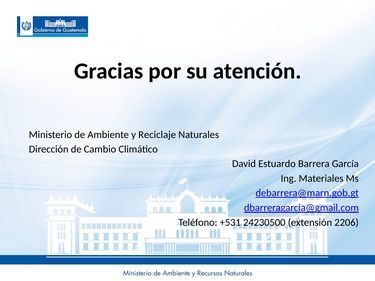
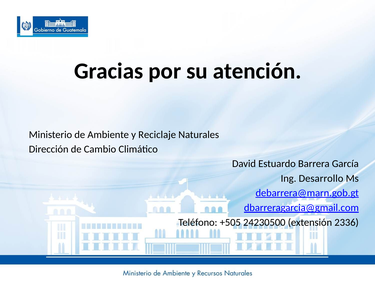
Materiales: Materiales -> Desarrollo
+531: +531 -> +505
2206: 2206 -> 2336
